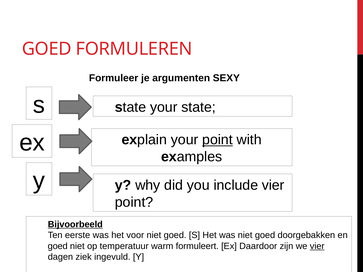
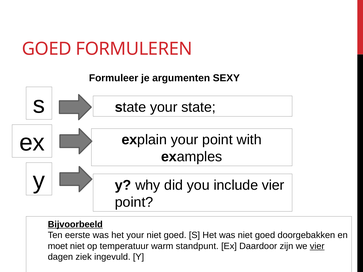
point at (217, 140) underline: present -> none
het voor: voor -> your
goed at (58, 246): goed -> moet
formuleert: formuleert -> standpunt
